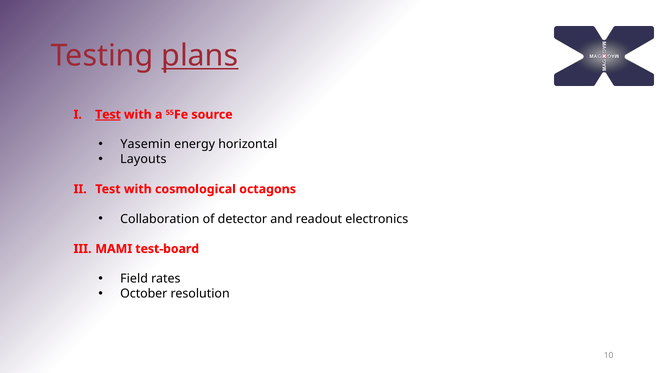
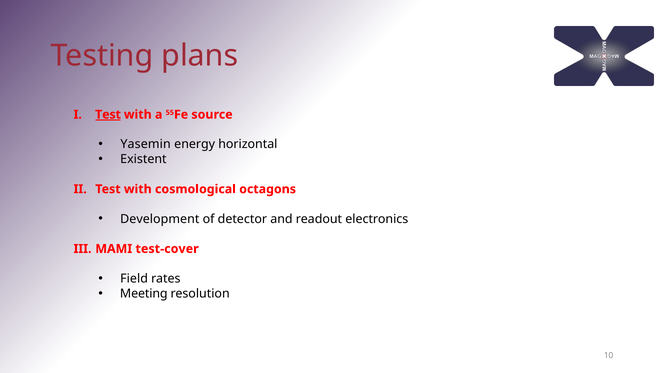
plans underline: present -> none
Layouts: Layouts -> Existent
Collaboration: Collaboration -> Development
test-board: test-board -> test-cover
October: October -> Meeting
